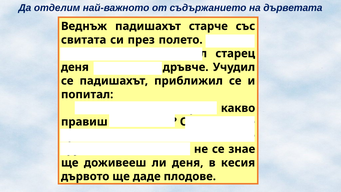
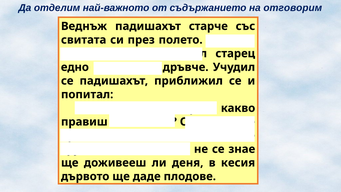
дърветата: дърветата -> отговорим
деня at (75, 67): деня -> едно
